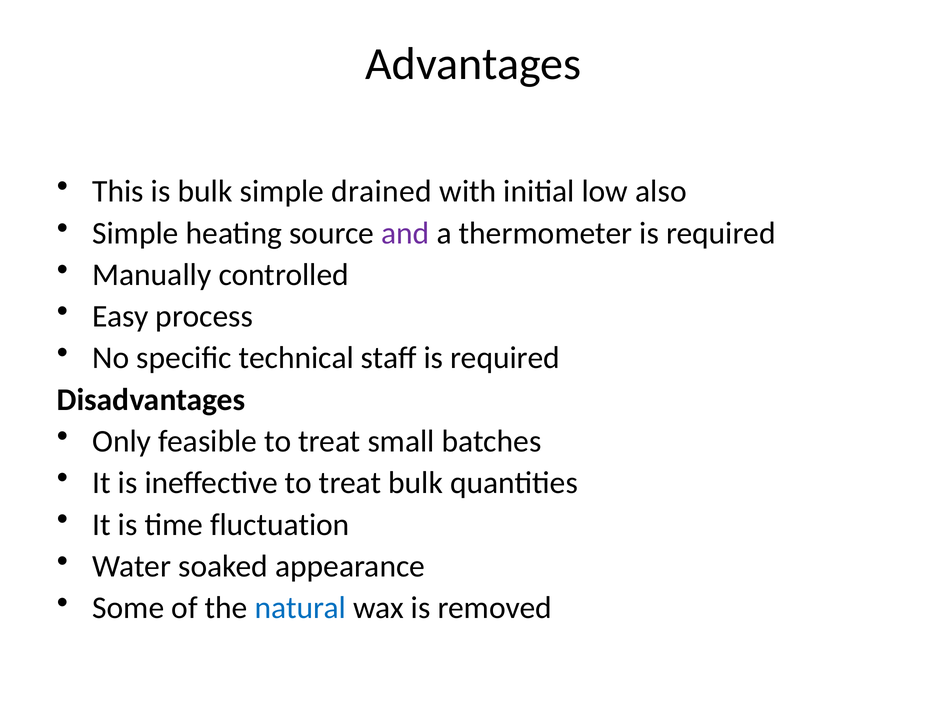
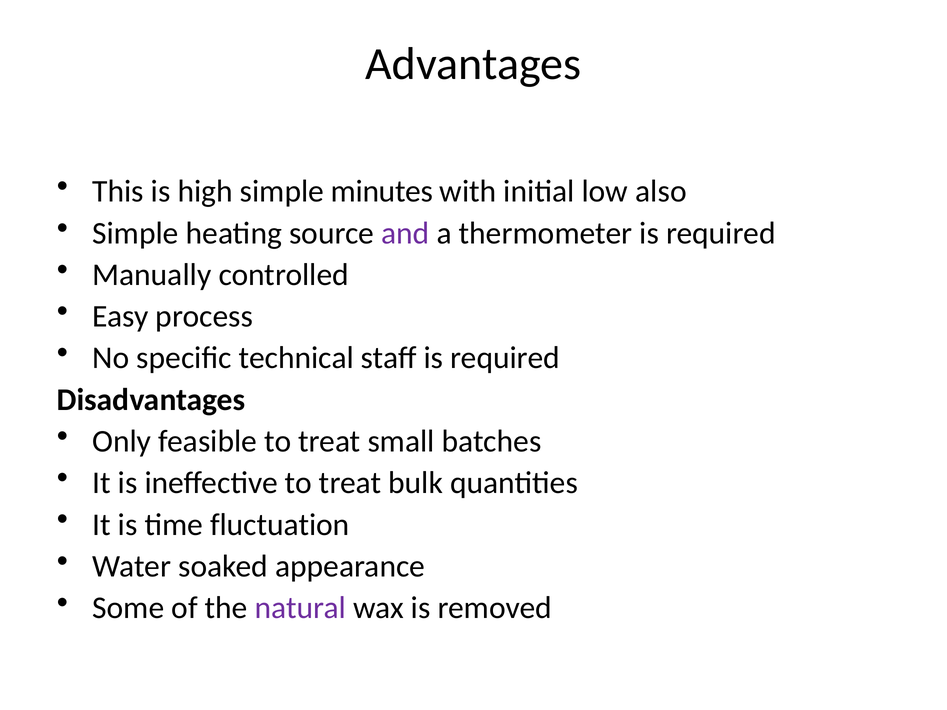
is bulk: bulk -> high
drained: drained -> minutes
natural colour: blue -> purple
